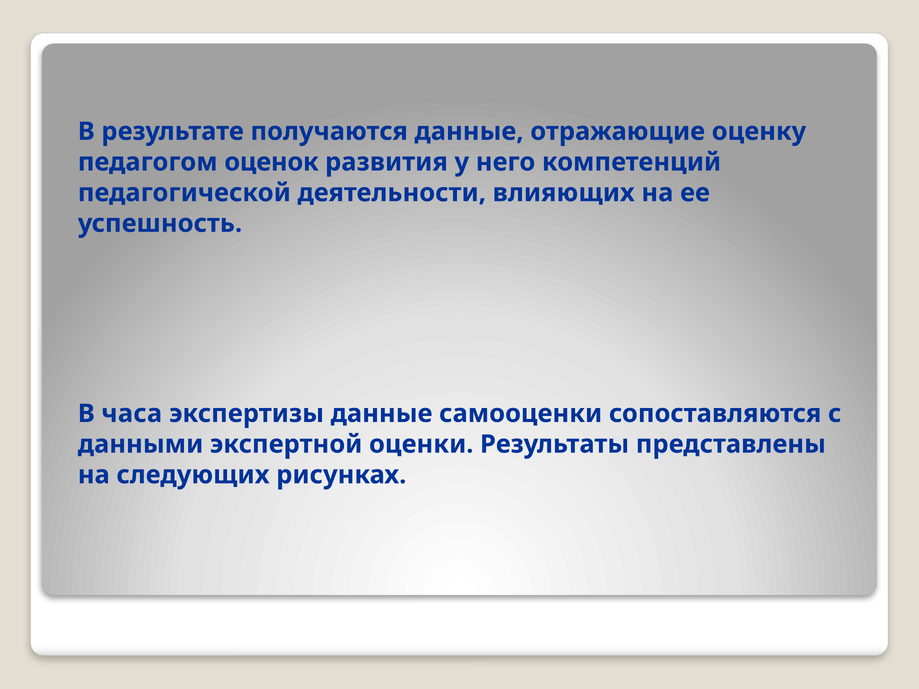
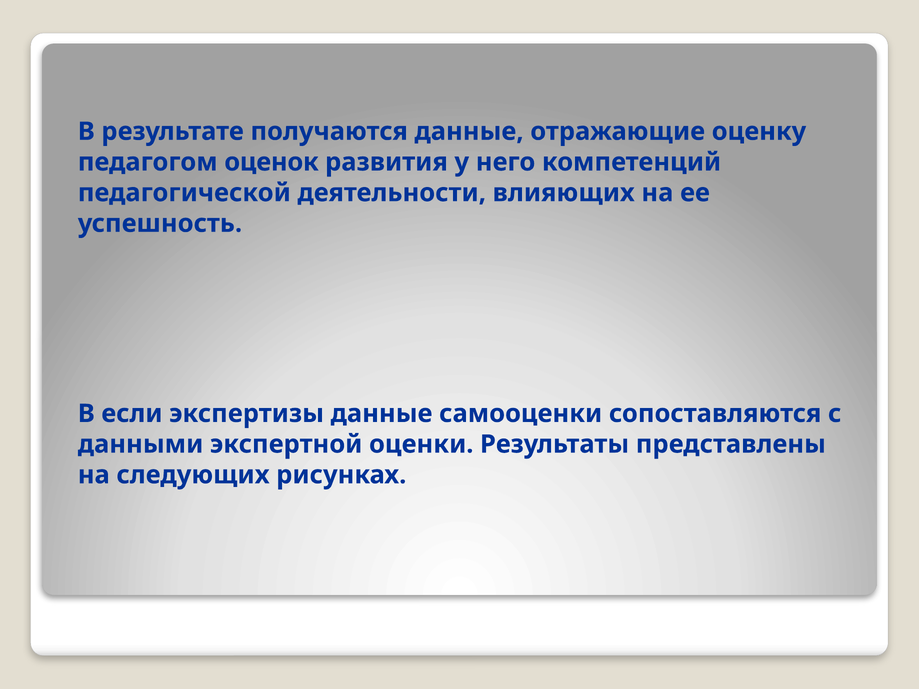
часа: часа -> если
